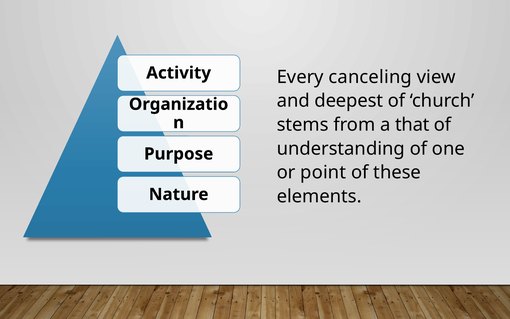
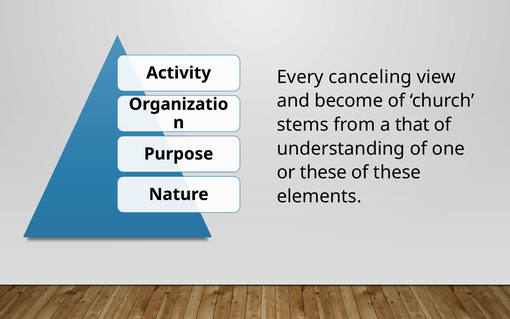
deepest: deepest -> become
or point: point -> these
